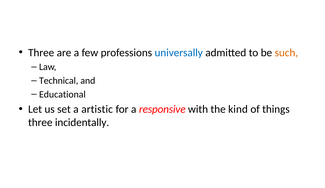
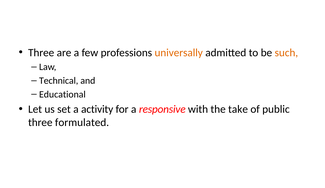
universally colour: blue -> orange
artistic: artistic -> activity
kind: kind -> take
things: things -> public
incidentally: incidentally -> formulated
